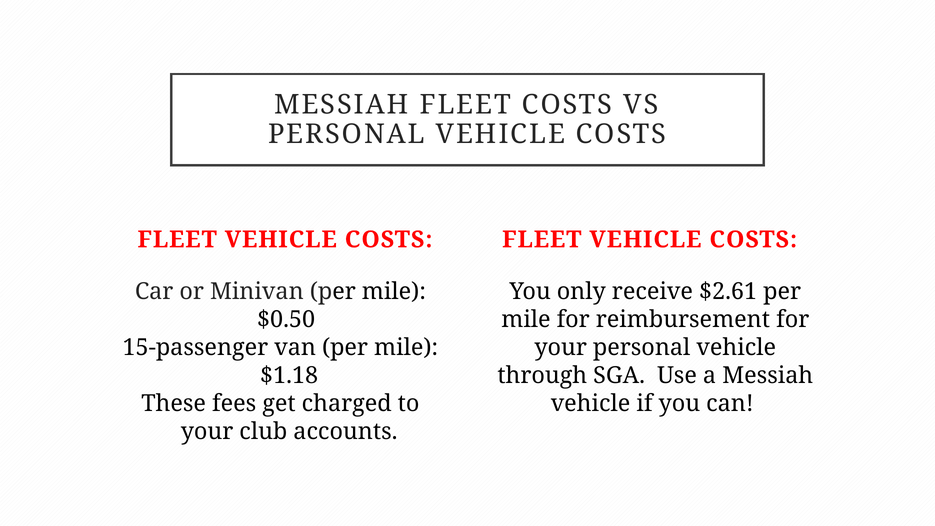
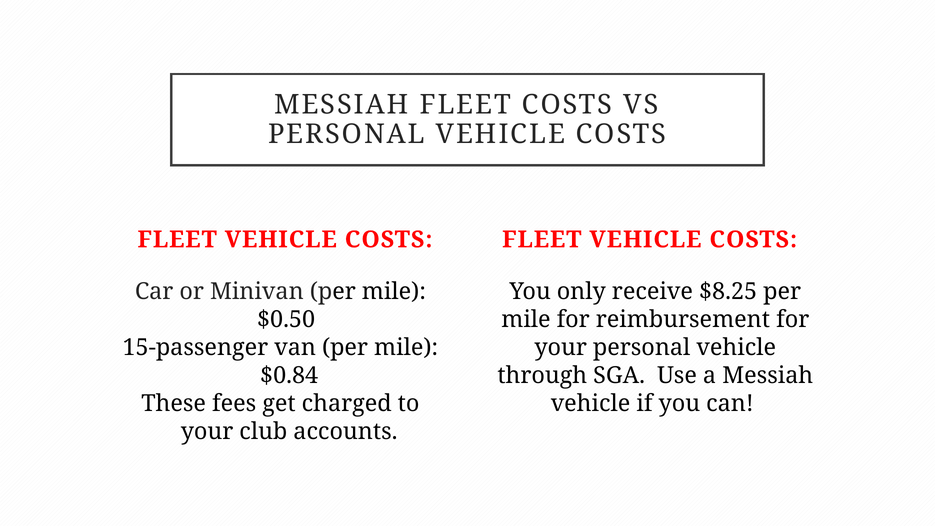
$2.61: $2.61 -> $8.25
$1.18: $1.18 -> $0.84
